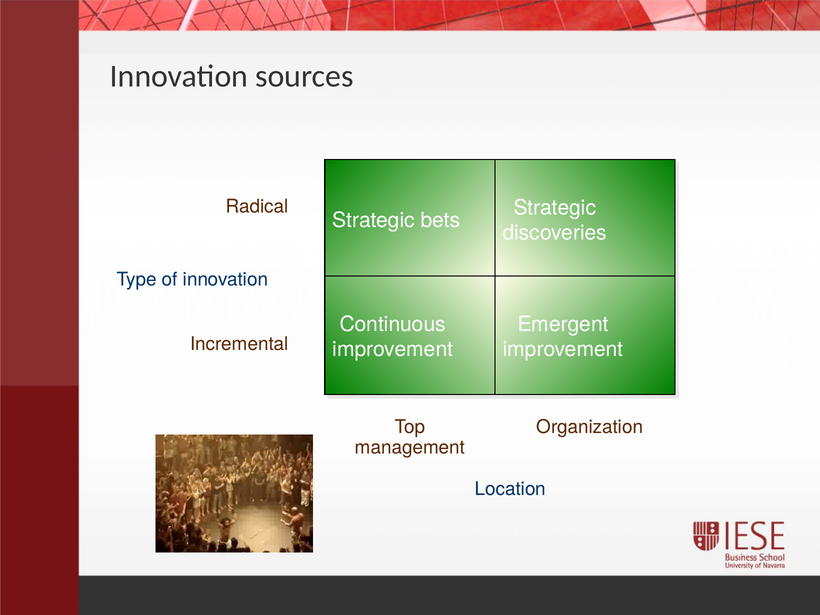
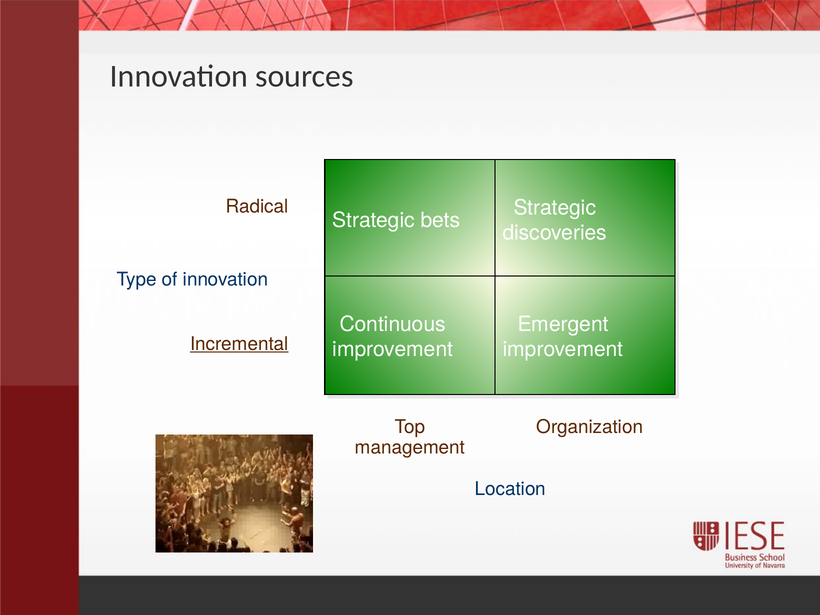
Incremental underline: none -> present
